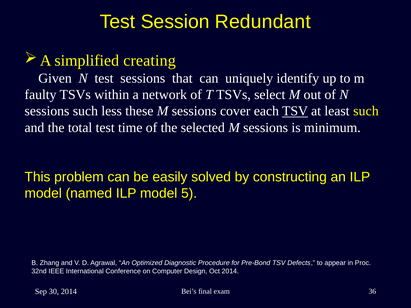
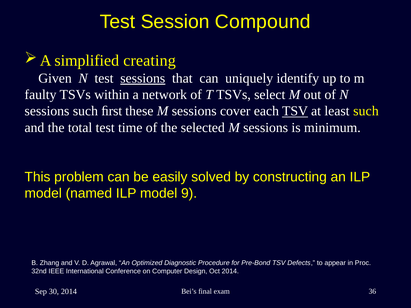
Redundant: Redundant -> Compound
sessions at (143, 78) underline: none -> present
less: less -> ﬁrst
5: 5 -> 9
